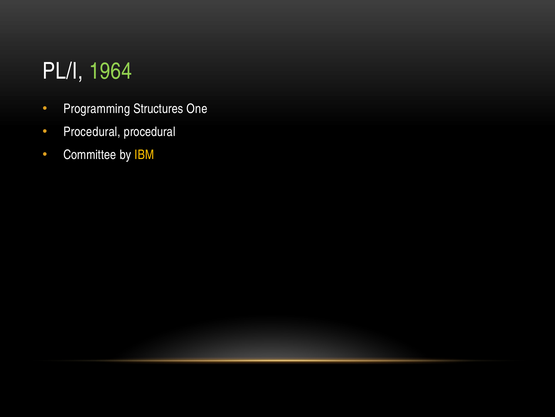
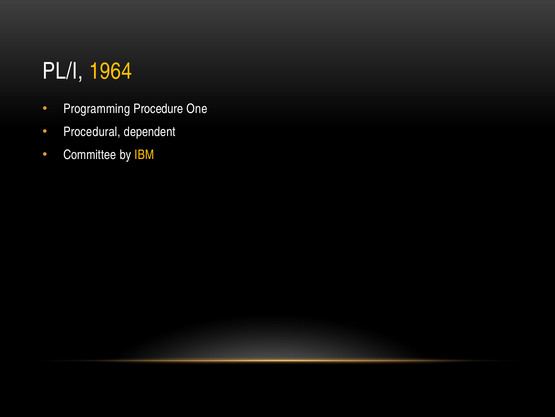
1964 colour: light green -> yellow
Structures: Structures -> Procedure
Procedural procedural: procedural -> dependent
